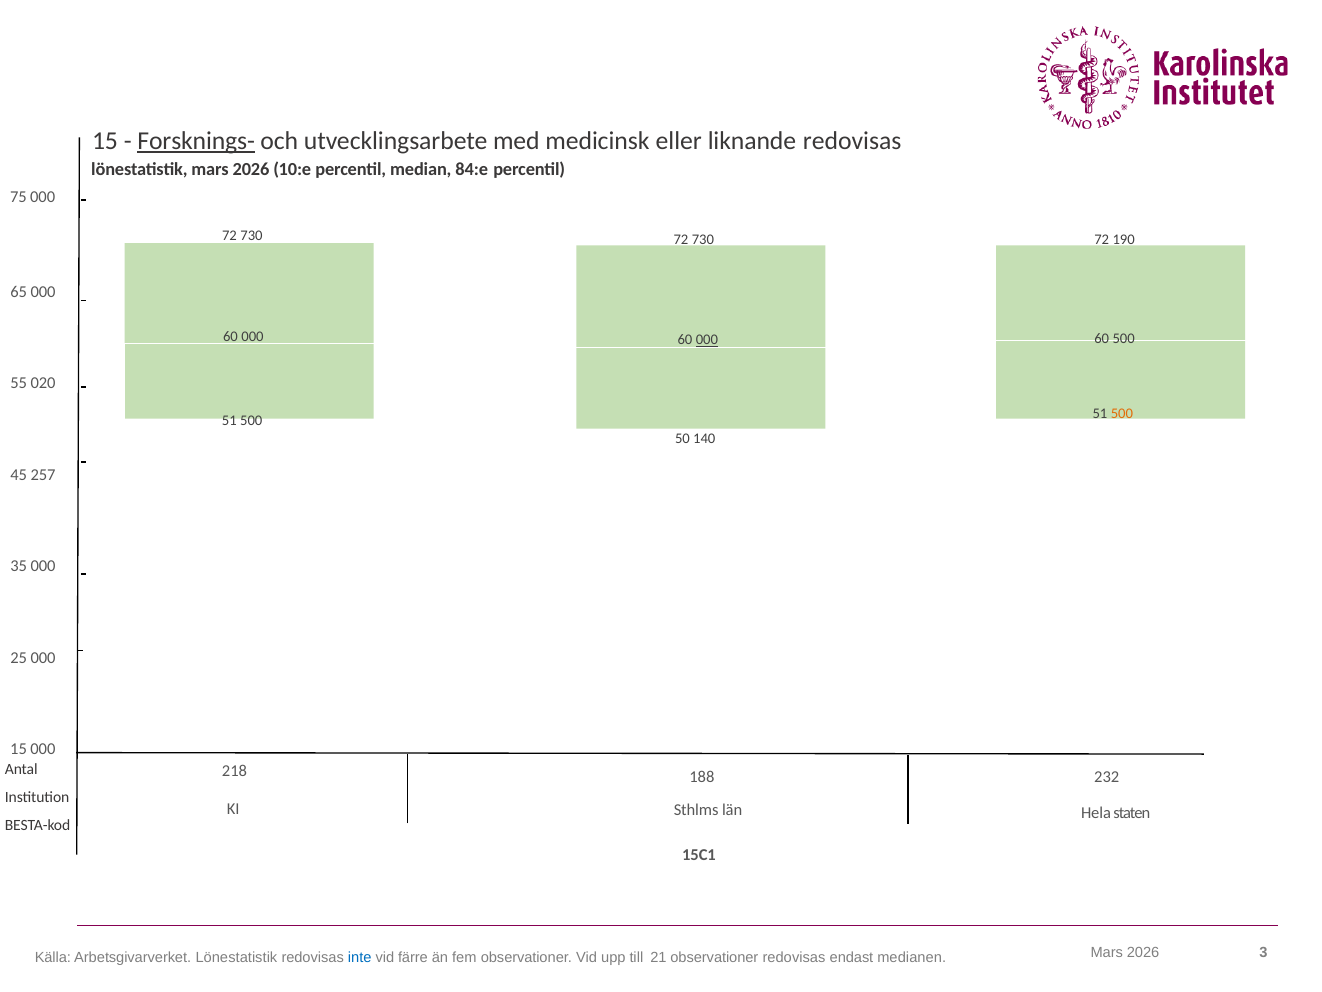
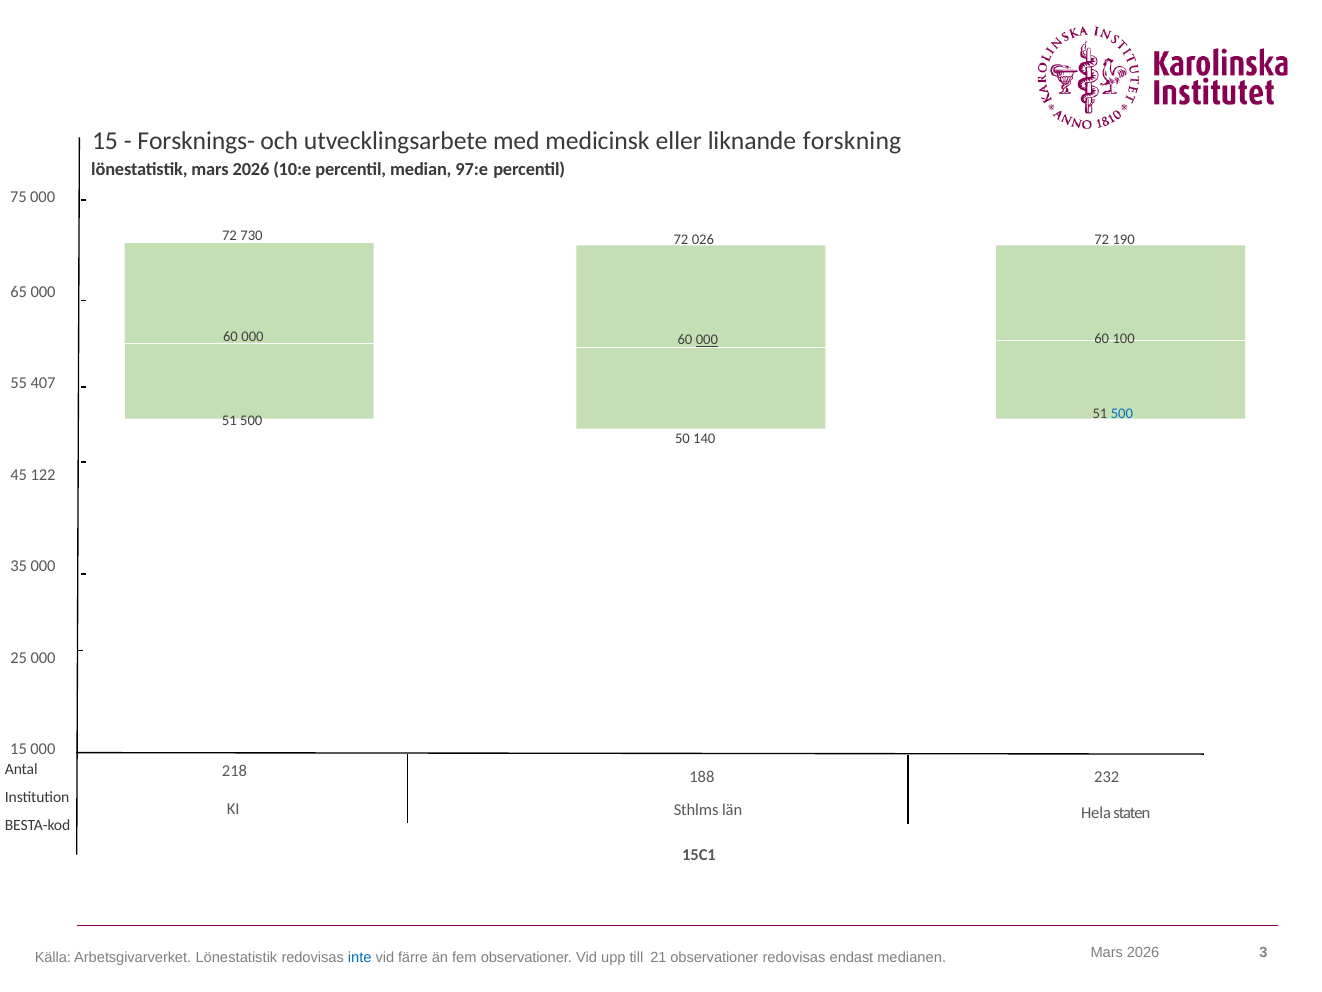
Forsknings- underline: present -> none
liknande redovisas: redovisas -> forskning
84:e: 84:e -> 97:e
730 at (703, 240): 730 -> 026
60 500: 500 -> 100
020: 020 -> 407
500 at (1122, 414) colour: orange -> blue
257: 257 -> 122
